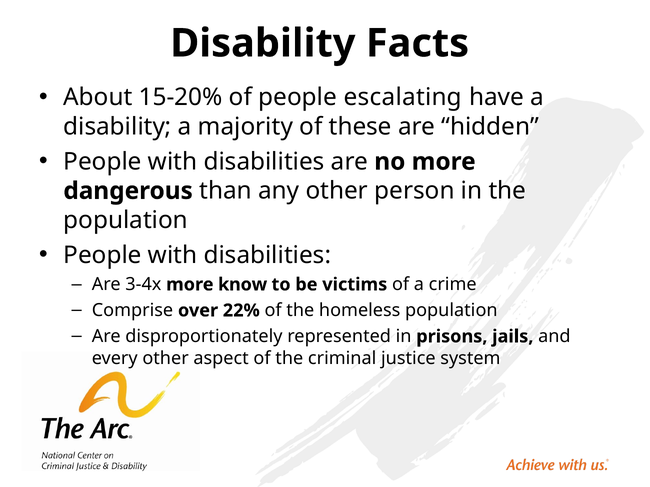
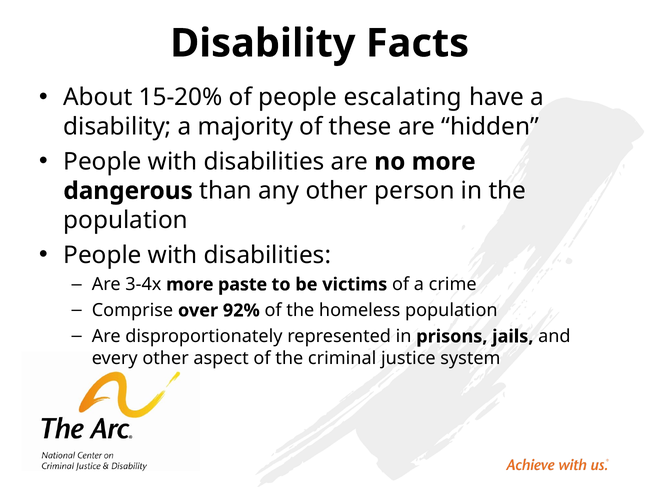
know: know -> paste
22%: 22% -> 92%
